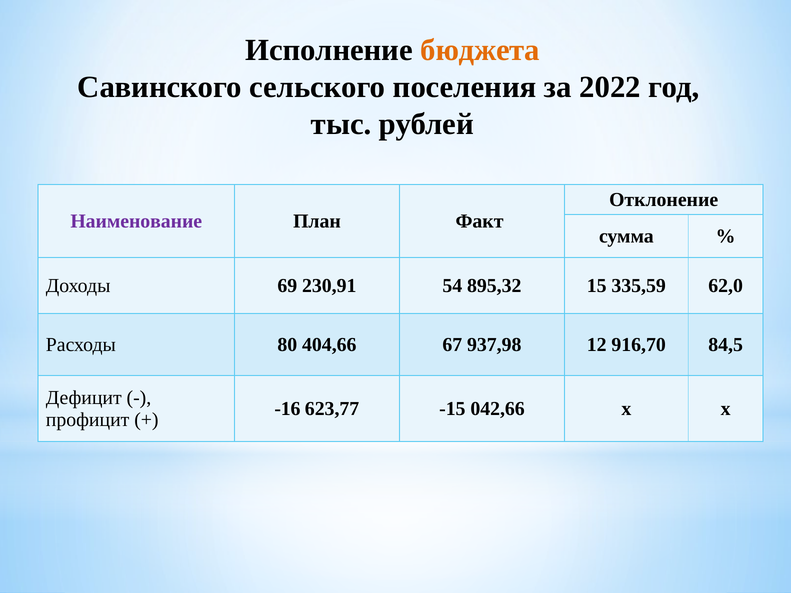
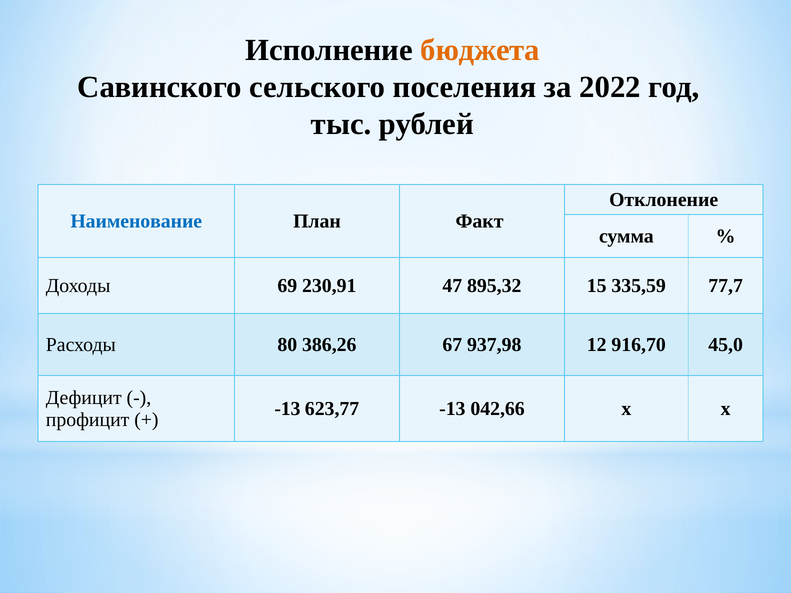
Наименование colour: purple -> blue
54: 54 -> 47
62,0: 62,0 -> 77,7
404,66: 404,66 -> 386,26
84,5: 84,5 -> 45,0
-16 at (287, 409): -16 -> -13
623,77 -15: -15 -> -13
